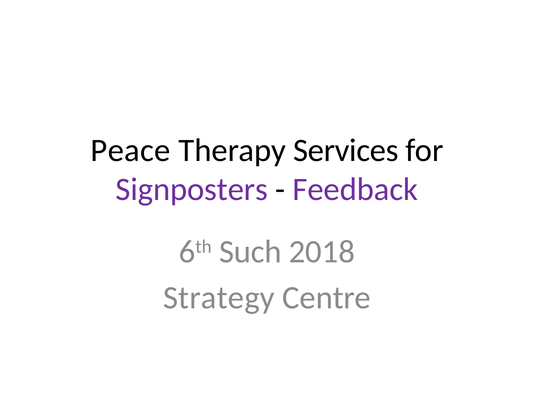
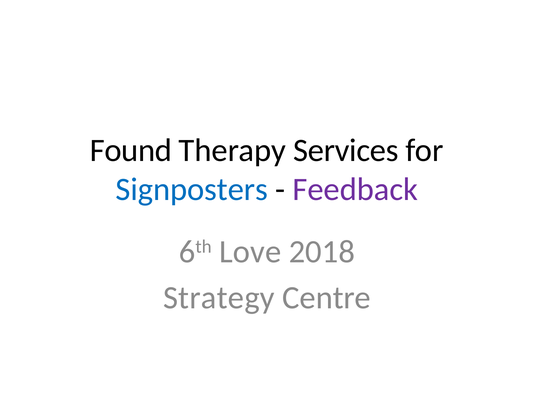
Peace: Peace -> Found
Signposters colour: purple -> blue
Such: Such -> Love
